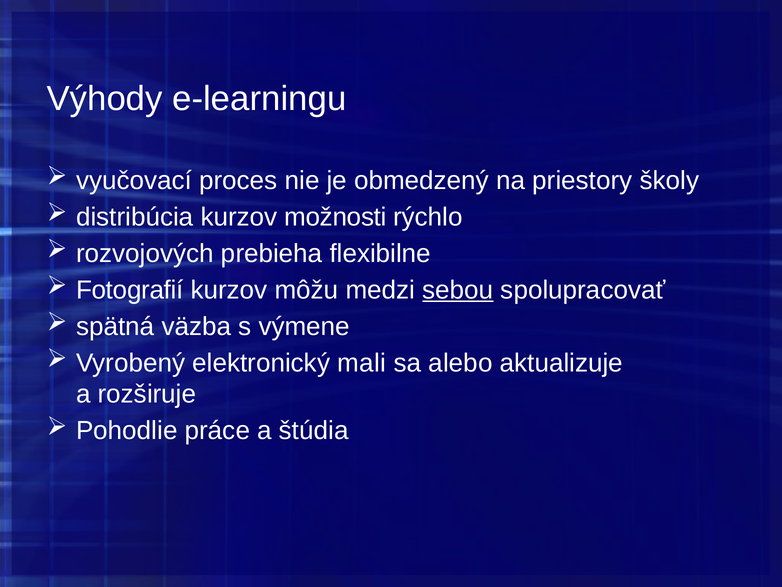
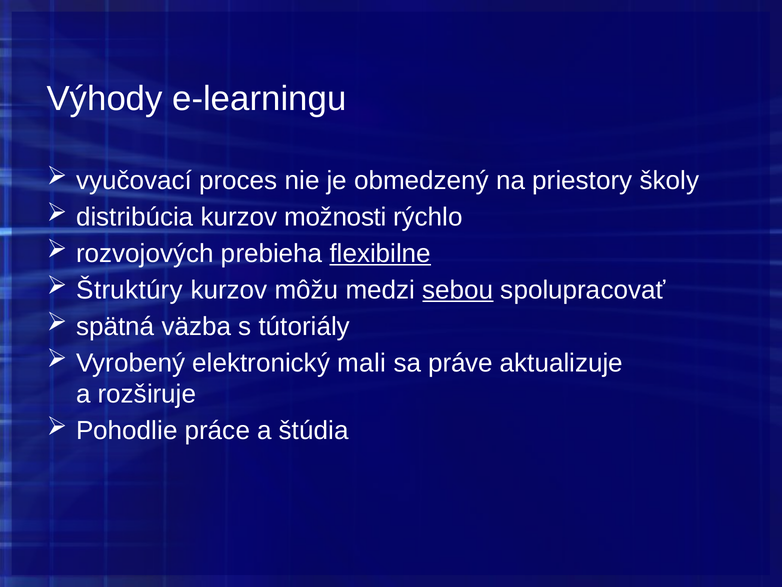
flexibilne underline: none -> present
Fotografií: Fotografií -> Štruktúry
výmene: výmene -> tútoriály
alebo: alebo -> práve
